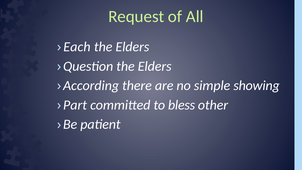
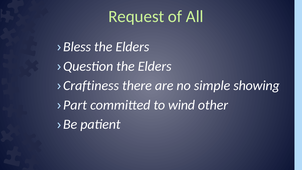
Each: Each -> Bless
According: According -> Craftiness
bless: bless -> wind
